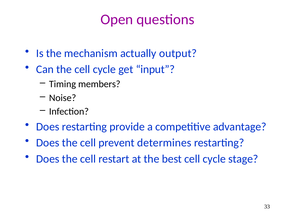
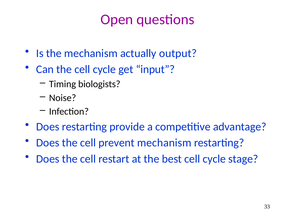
members: members -> biologists
prevent determines: determines -> mechanism
